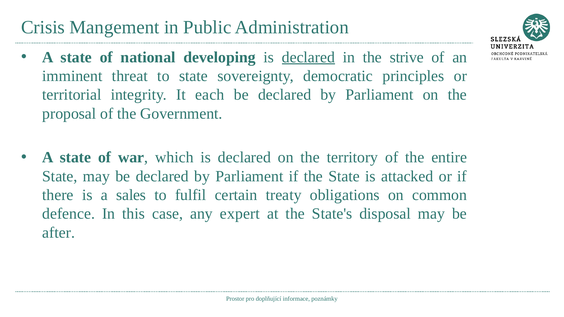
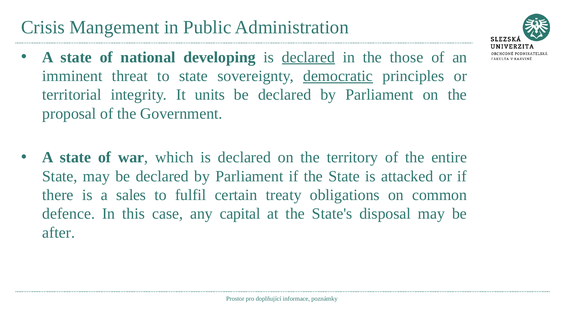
strive: strive -> those
democratic underline: none -> present
each: each -> units
expert: expert -> capital
